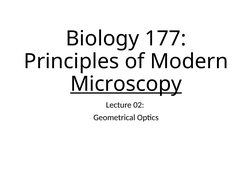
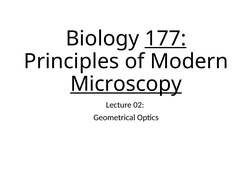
177 underline: none -> present
